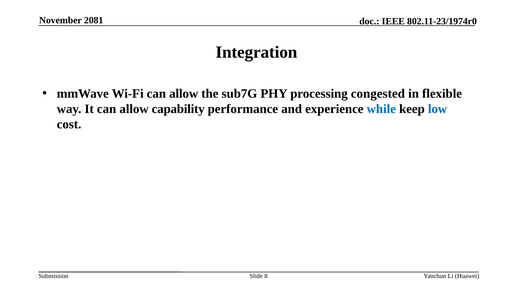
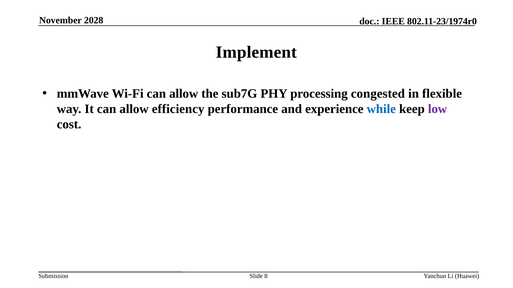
2081: 2081 -> 2028
Integration: Integration -> Implement
capability: capability -> efficiency
low colour: blue -> purple
